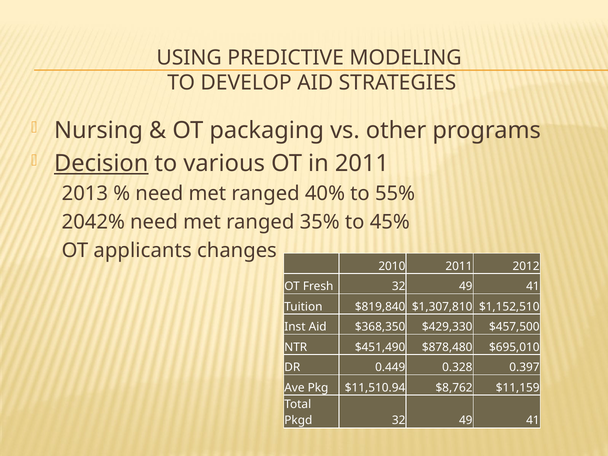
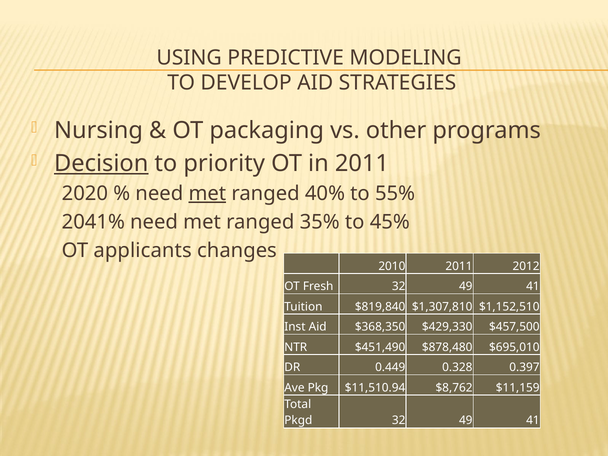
various: various -> priority
2013: 2013 -> 2020
met at (207, 194) underline: none -> present
2042%: 2042% -> 2041%
